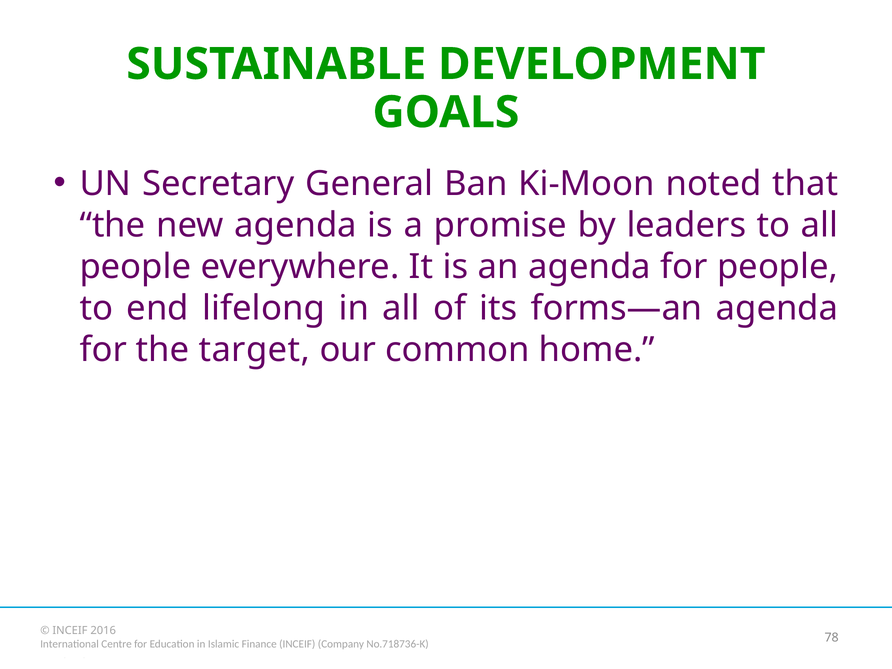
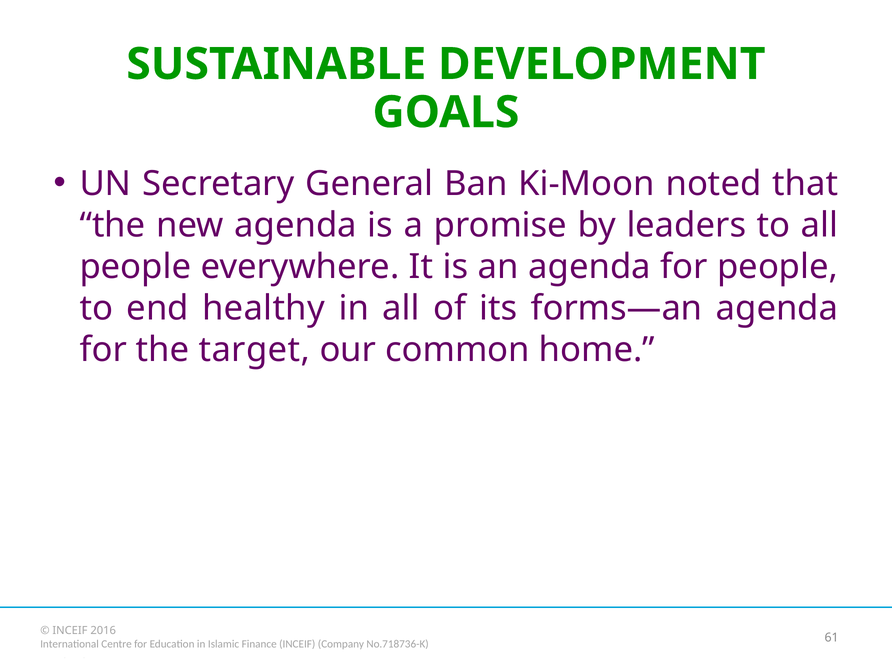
lifelong: lifelong -> healthy
78: 78 -> 61
